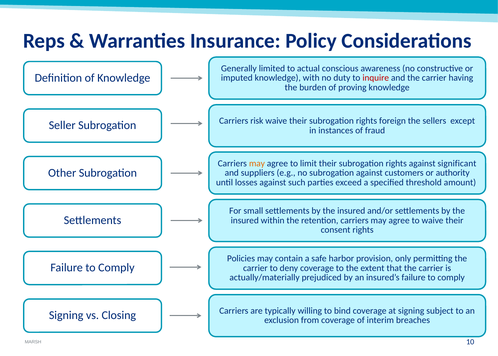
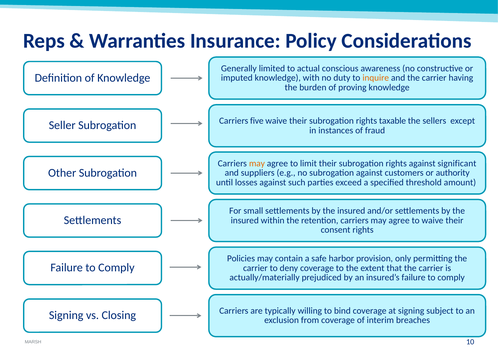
inquire colour: red -> orange
risk: risk -> five
foreign: foreign -> taxable
